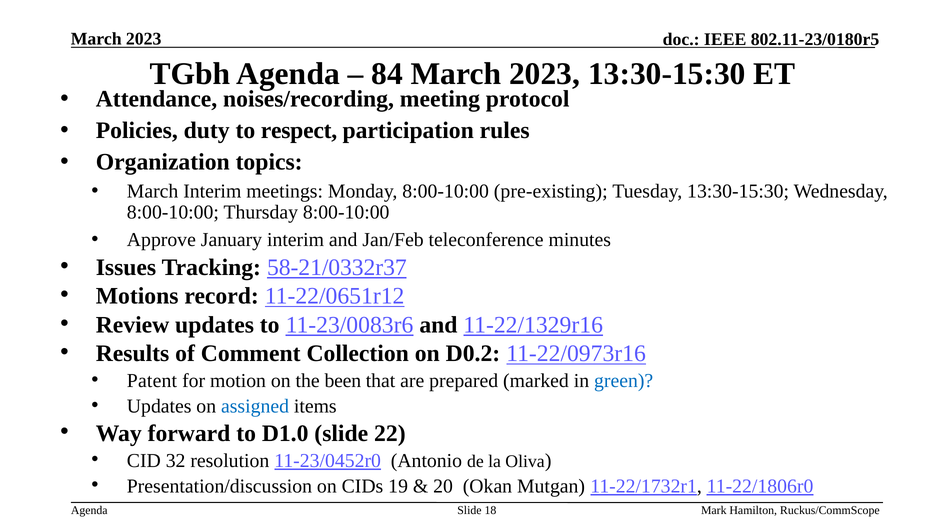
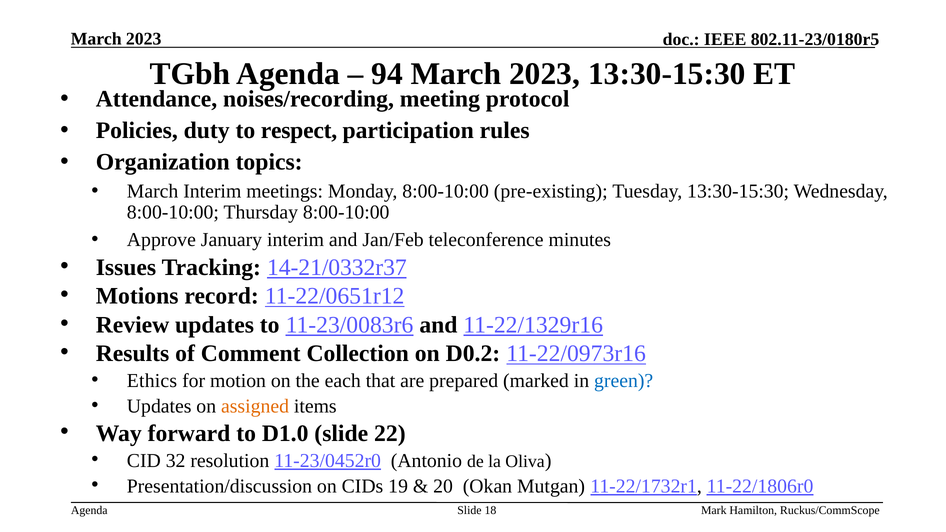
84: 84 -> 94
58-21/0332r37: 58-21/0332r37 -> 14-21/0332r37
Patent: Patent -> Ethics
been: been -> each
assigned colour: blue -> orange
